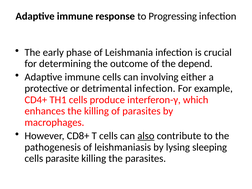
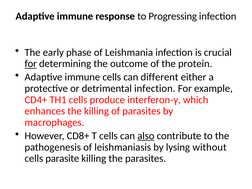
for at (31, 64) underline: none -> present
depend: depend -> protein
involving: involving -> different
sleeping: sleeping -> without
